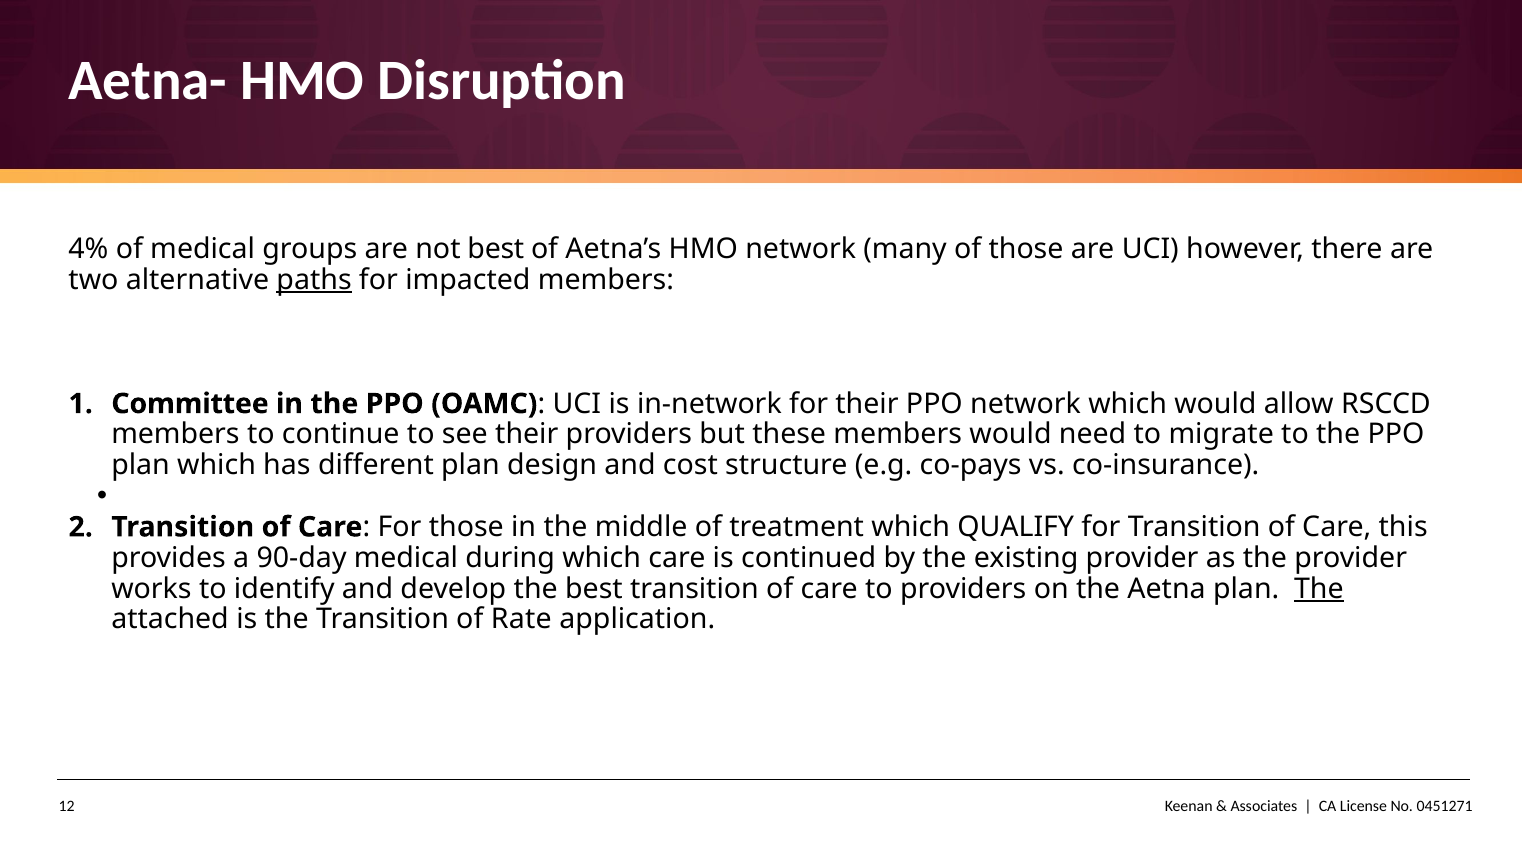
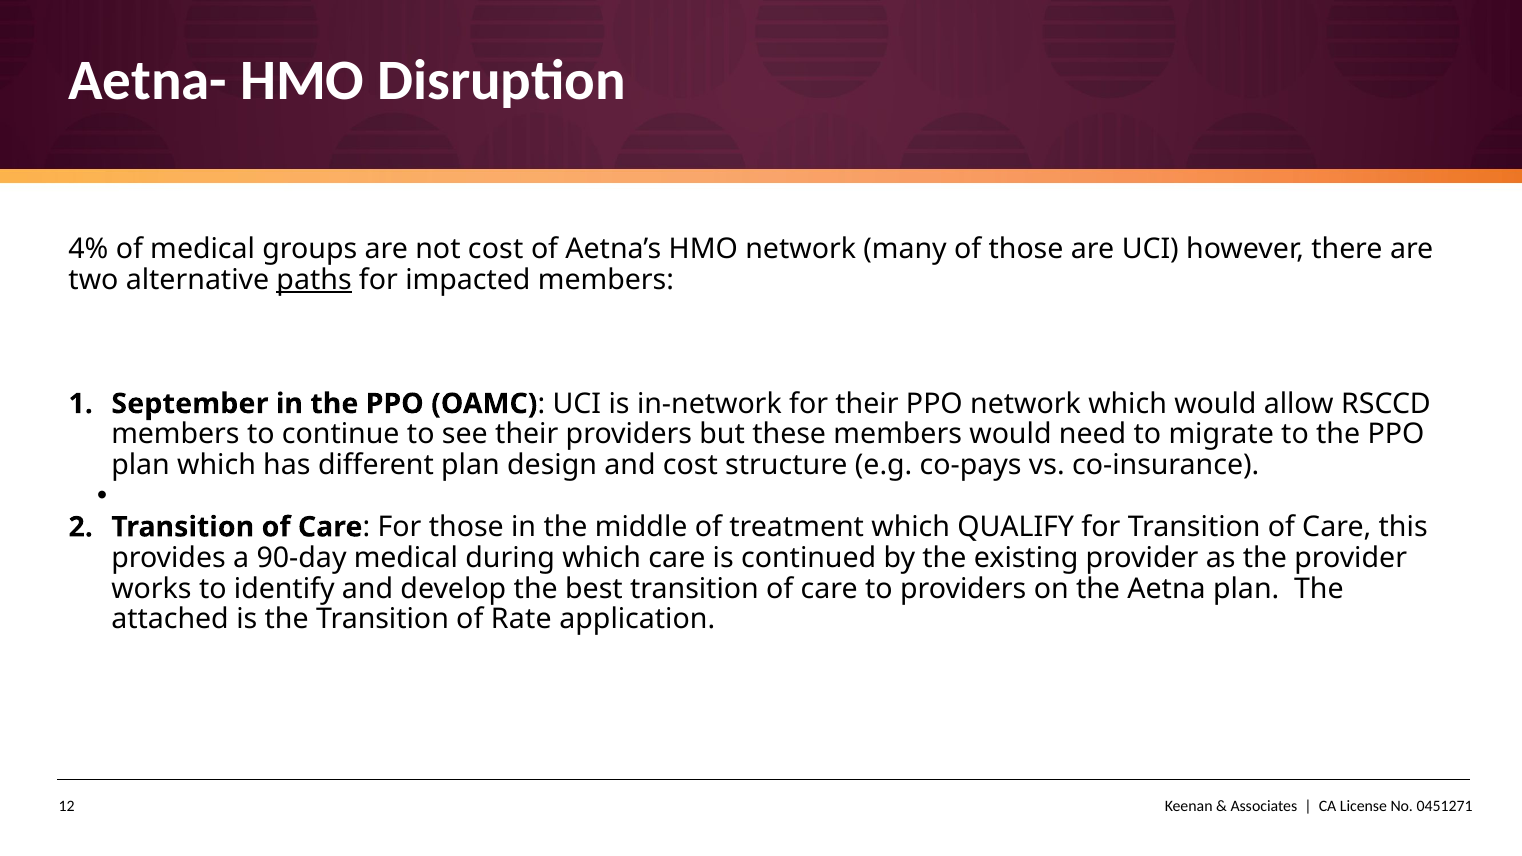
not best: best -> cost
Committee: Committee -> September
The at (1319, 589) underline: present -> none
